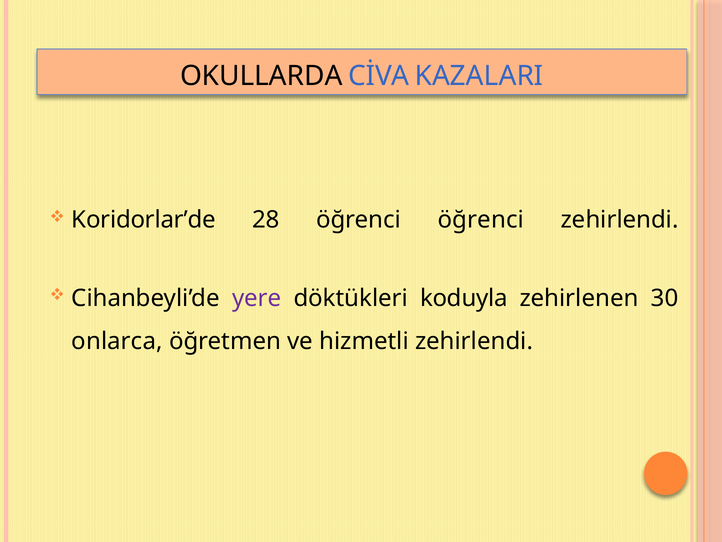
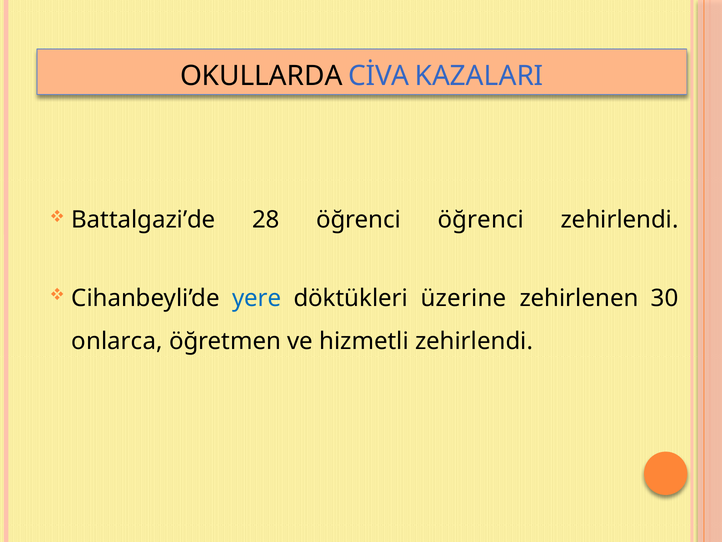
Koridorlar’de: Koridorlar’de -> Battalgazi’de
yere colour: purple -> blue
koduyla: koduyla -> üzerine
